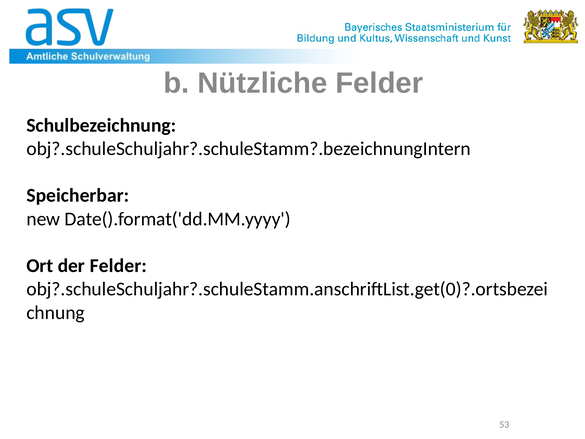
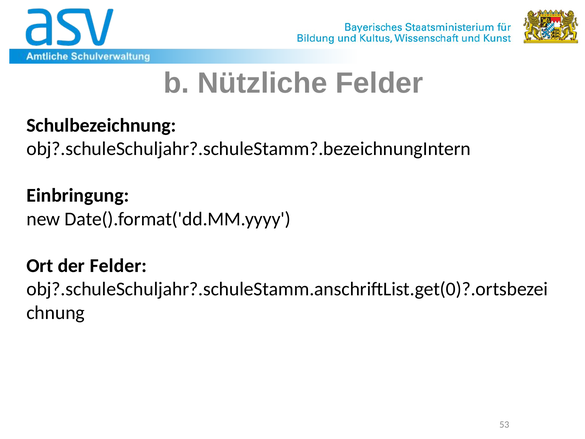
Speicherbar: Speicherbar -> Einbringung
